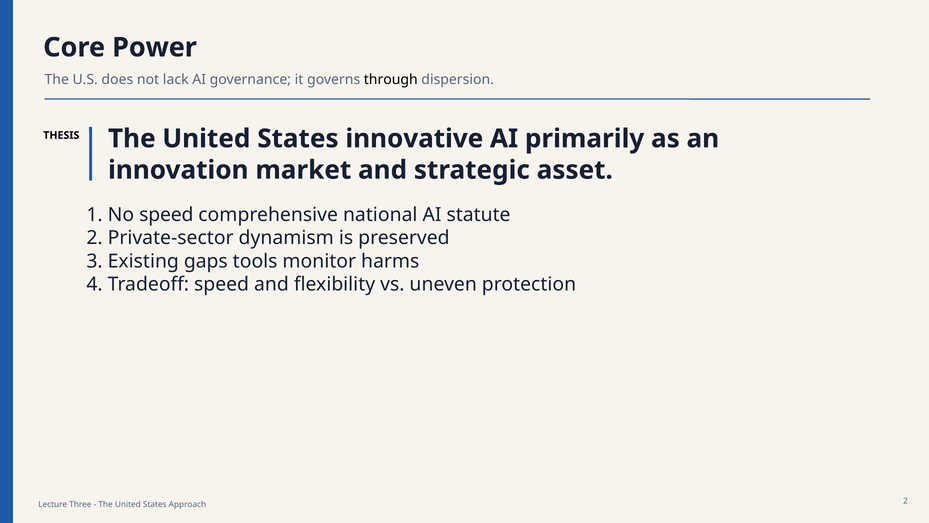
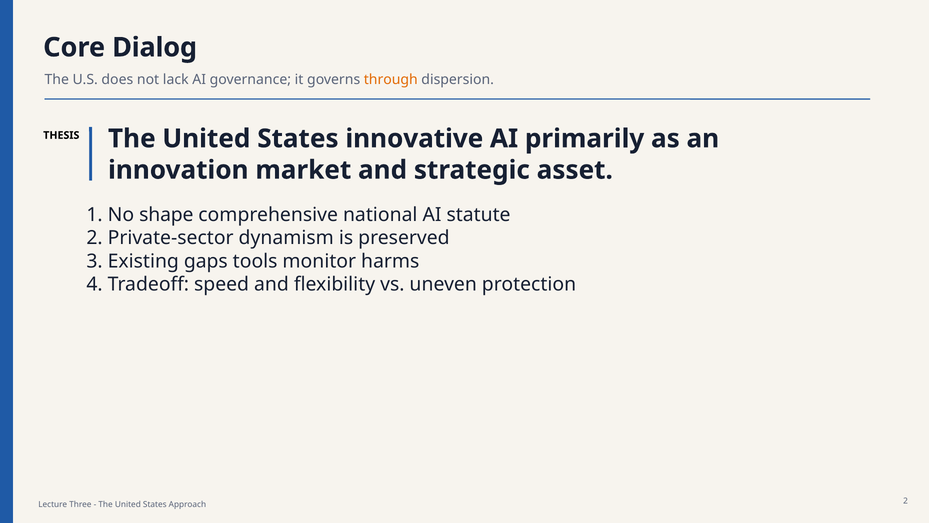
Power: Power -> Dialog
through colour: black -> orange
No speed: speed -> shape
